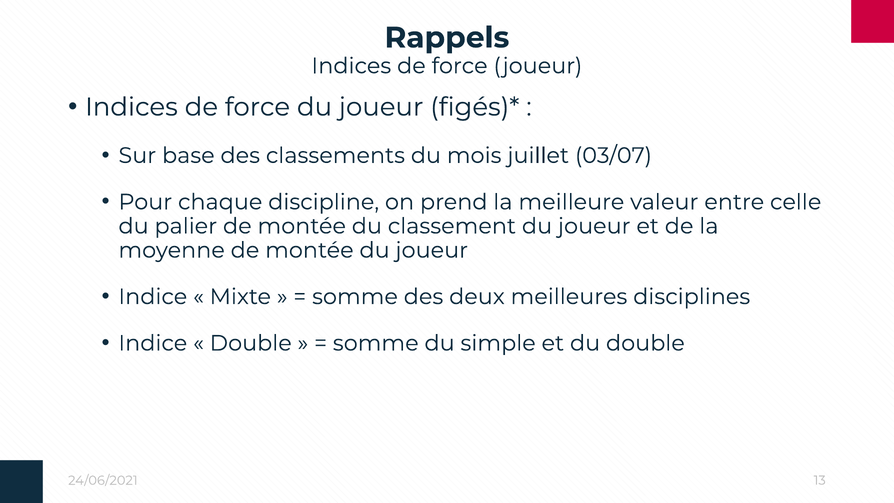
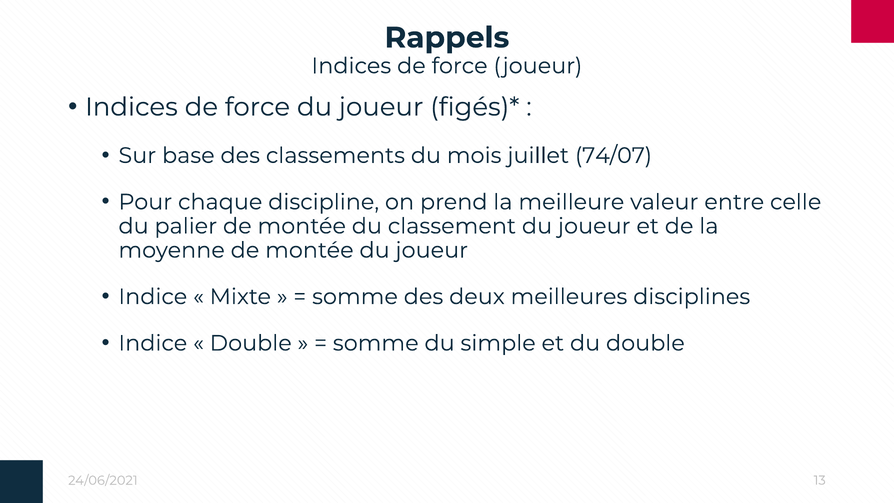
03/07: 03/07 -> 74/07
